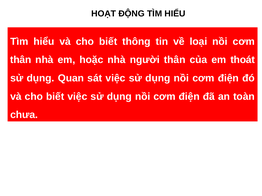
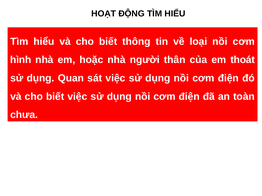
thân at (21, 60): thân -> hình
